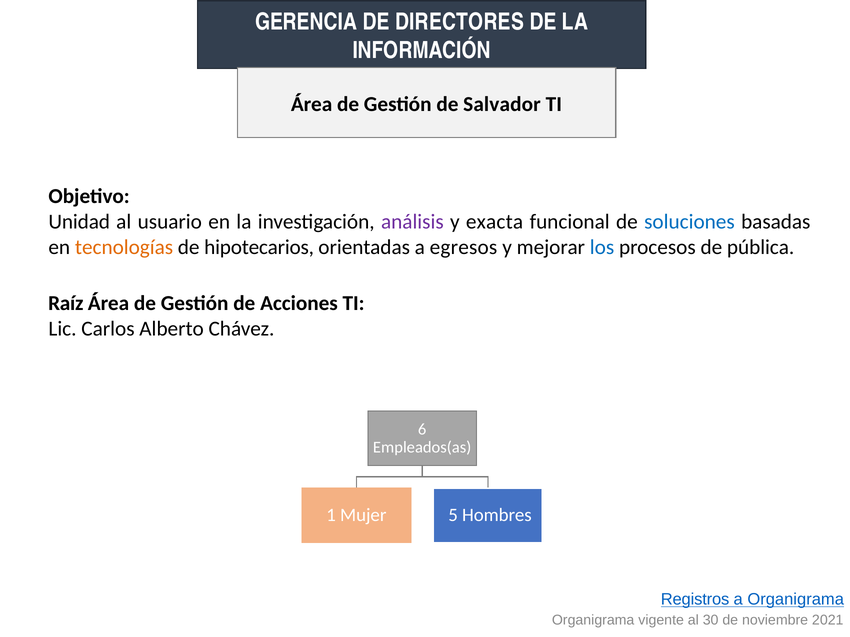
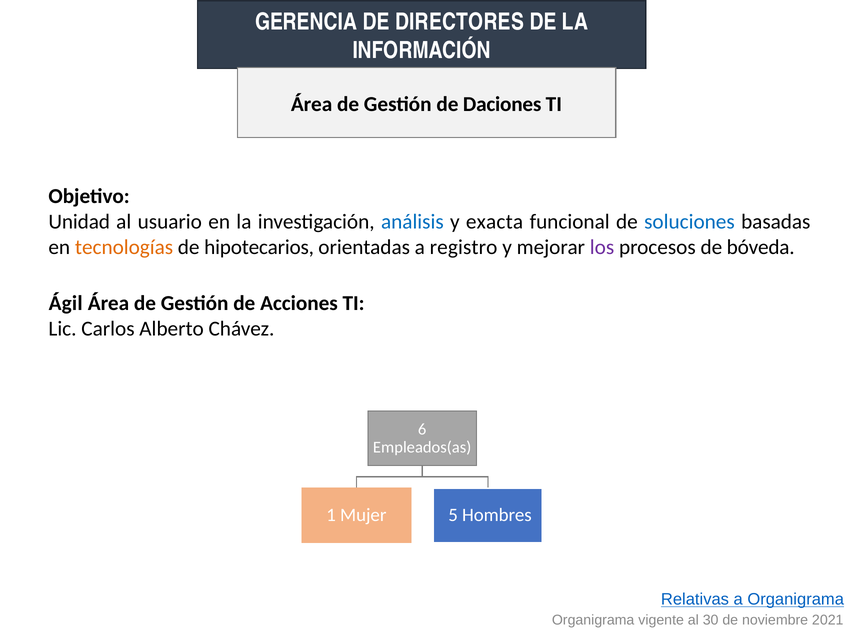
Salvador: Salvador -> Daciones
análisis colour: purple -> blue
egresos: egresos -> registro
los colour: blue -> purple
pública: pública -> bóveda
Raíz: Raíz -> Ágil
Registros: Registros -> Relativas
